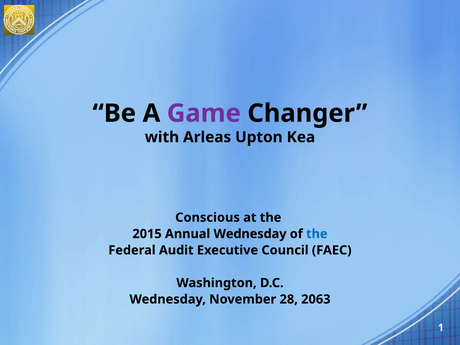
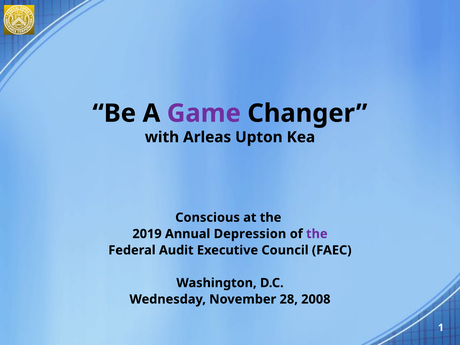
2015: 2015 -> 2019
Annual Wednesday: Wednesday -> Depression
the at (317, 234) colour: blue -> purple
2063: 2063 -> 2008
